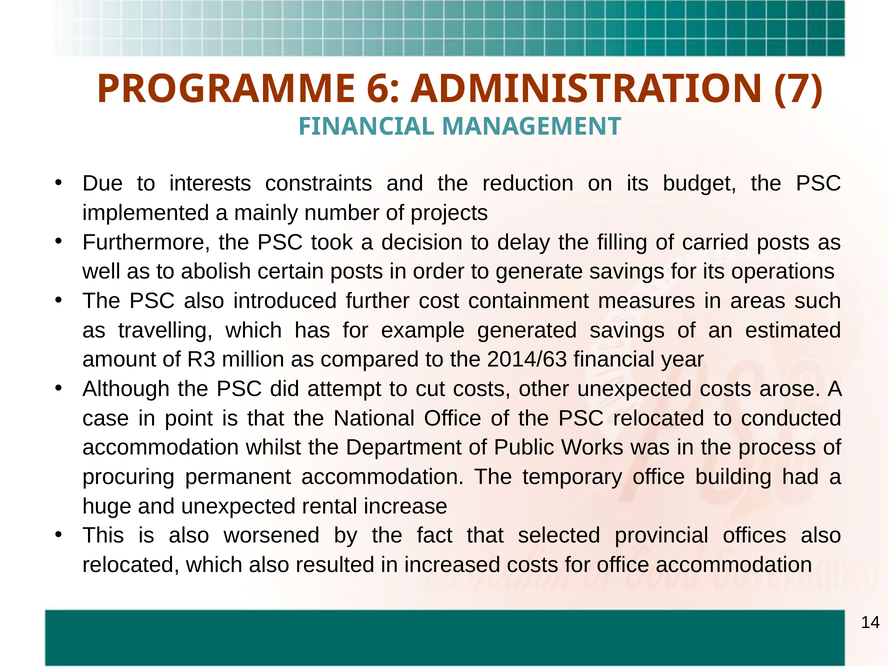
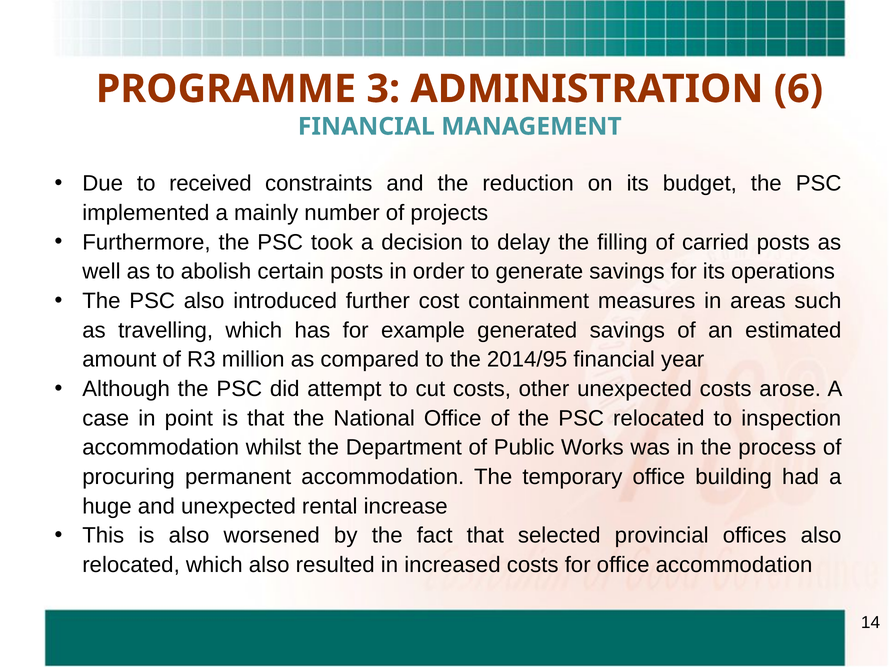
6: 6 -> 3
7: 7 -> 6
interests: interests -> received
2014/63: 2014/63 -> 2014/95
conducted: conducted -> inspection
